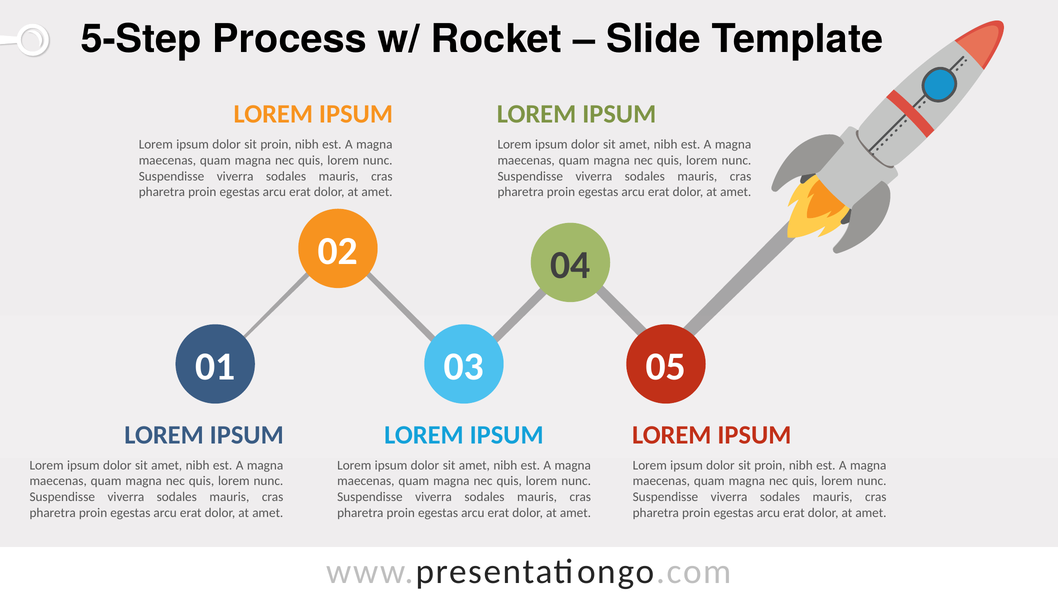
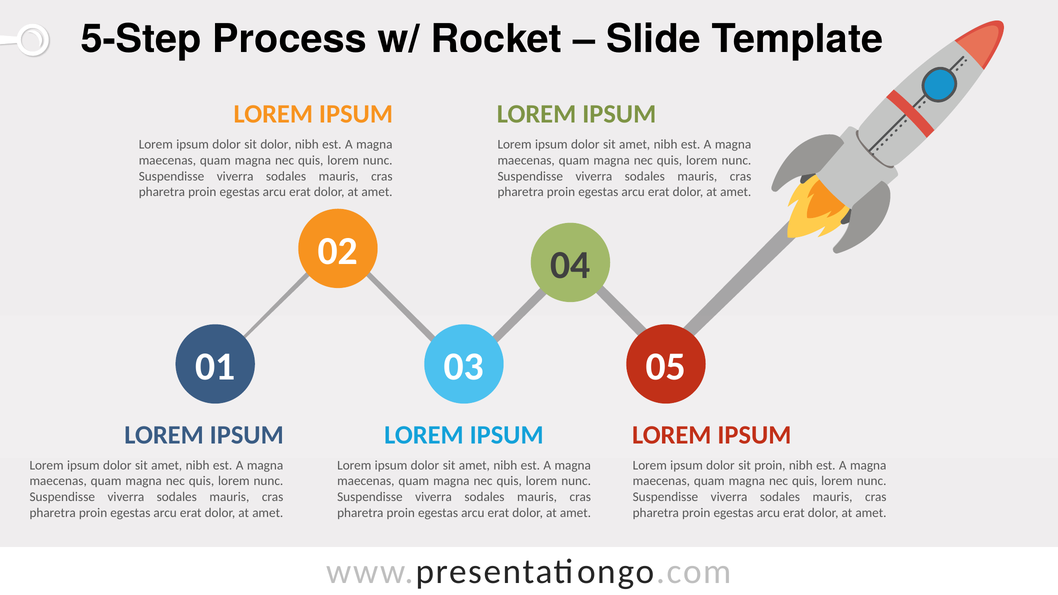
proin at (276, 145): proin -> dolor
